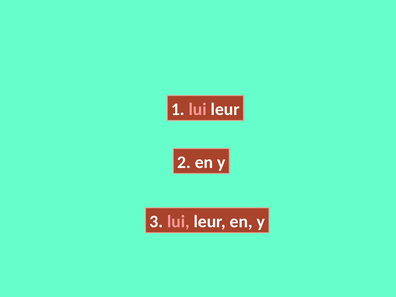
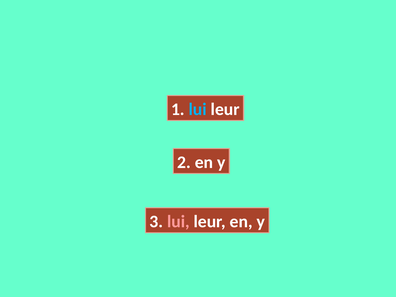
lui at (198, 109) colour: pink -> light blue
